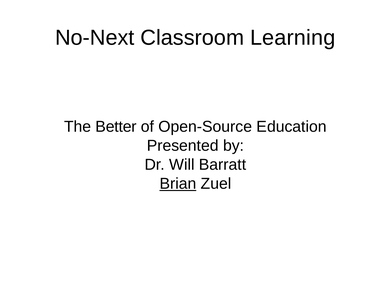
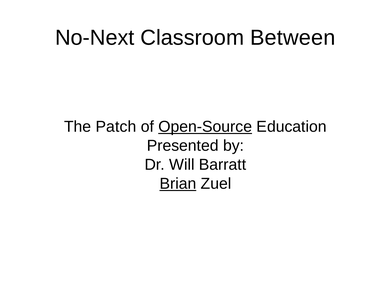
Learning: Learning -> Between
Better: Better -> Patch
Open-Source underline: none -> present
